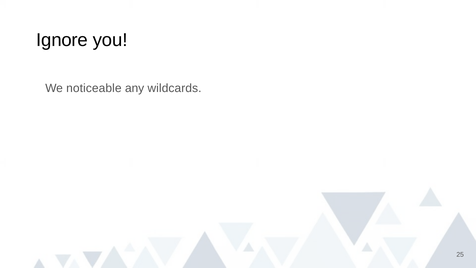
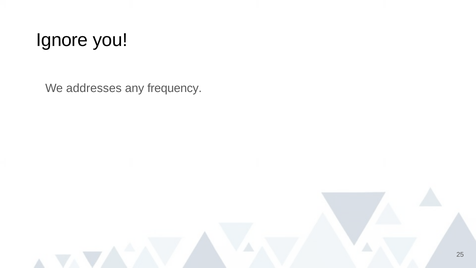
noticeable: noticeable -> addresses
wildcards: wildcards -> frequency
